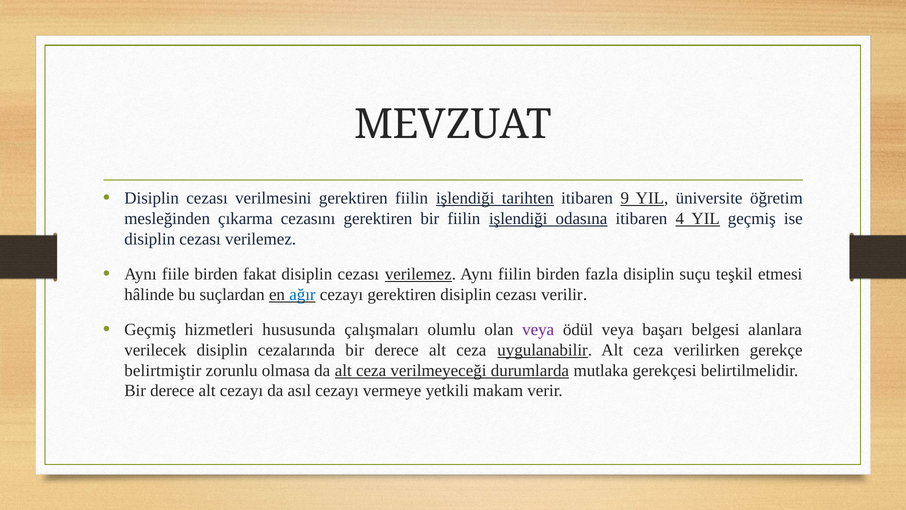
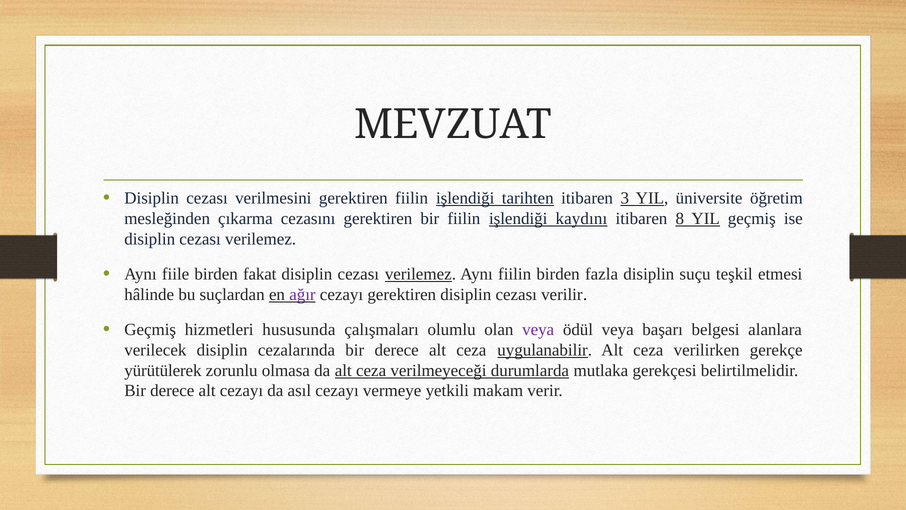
9: 9 -> 3
odasına: odasına -> kaydını
4: 4 -> 8
ağır colour: blue -> purple
belirtmiştir: belirtmiştir -> yürütülerek
